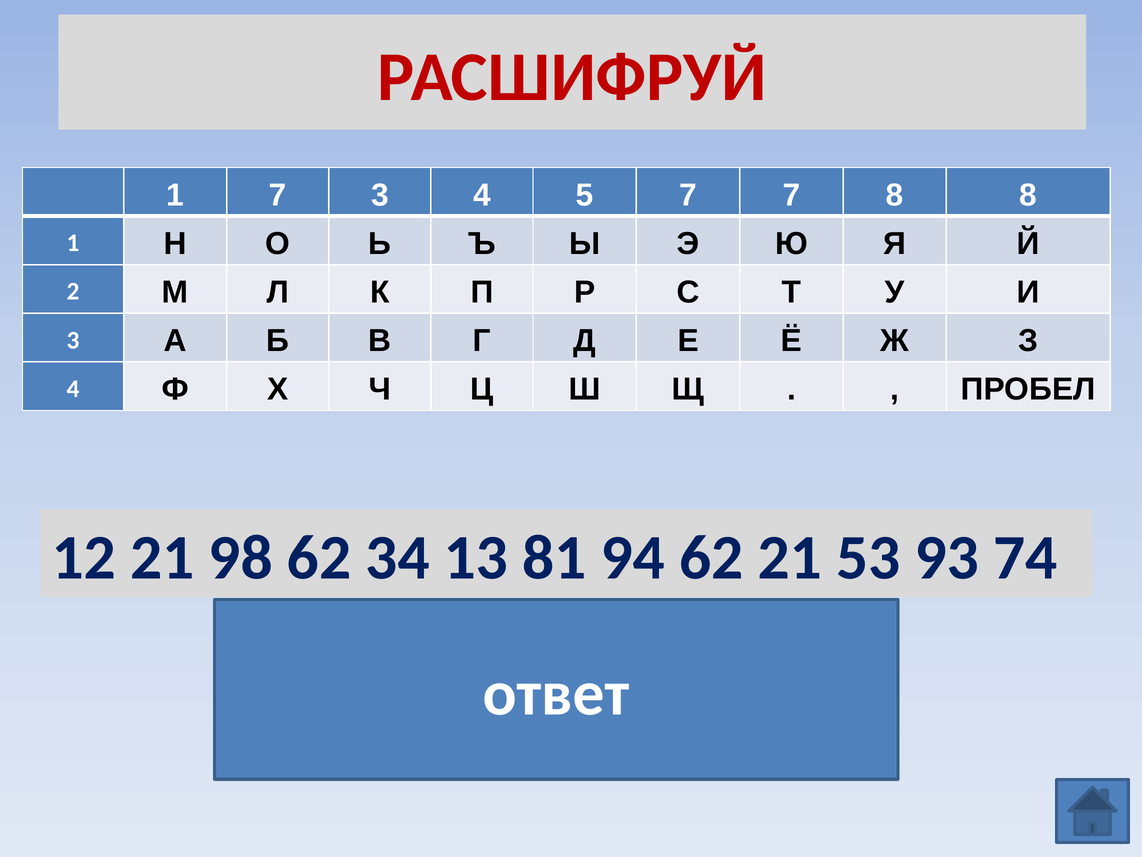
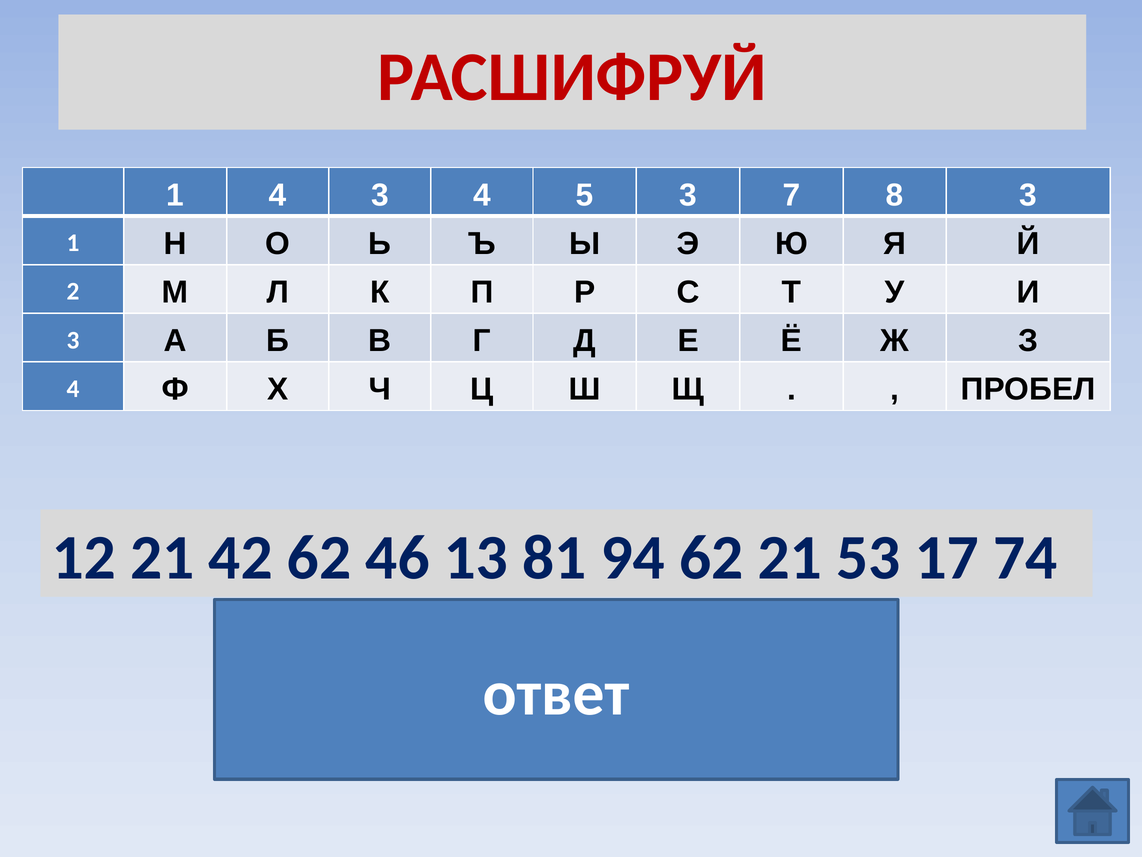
1 7: 7 -> 4
5 7: 7 -> 3
8 8: 8 -> 3
98: 98 -> 42
34: 34 -> 46
93: 93 -> 17
